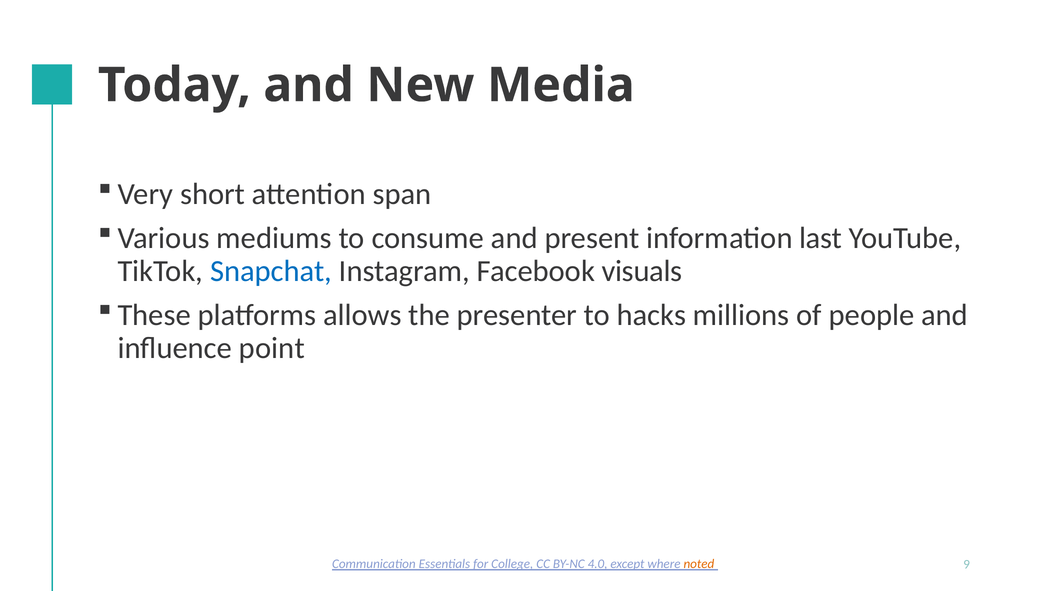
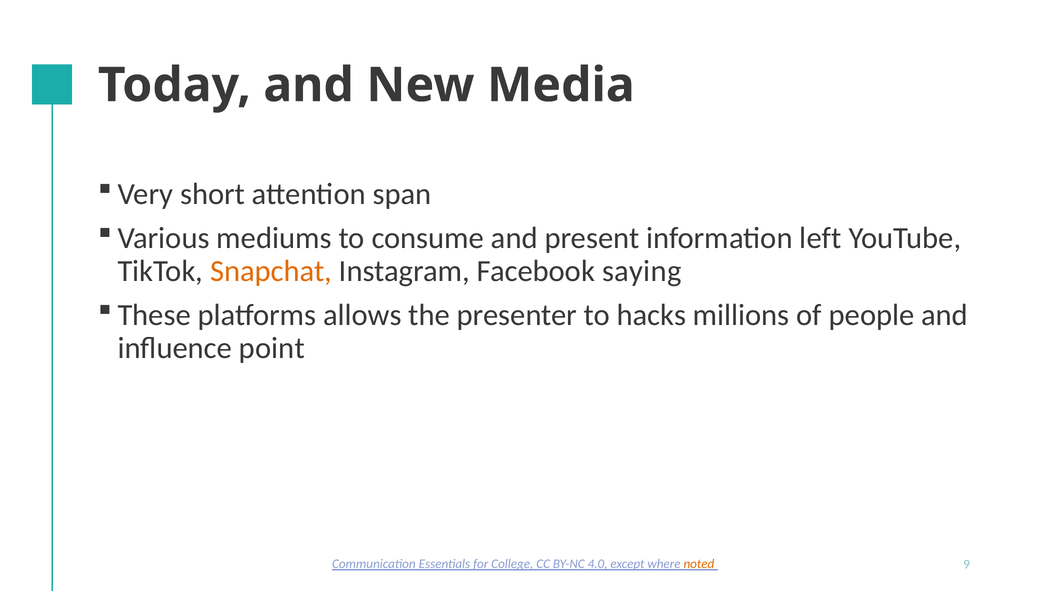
last: last -> left
Snapchat colour: blue -> orange
visuals: visuals -> saying
